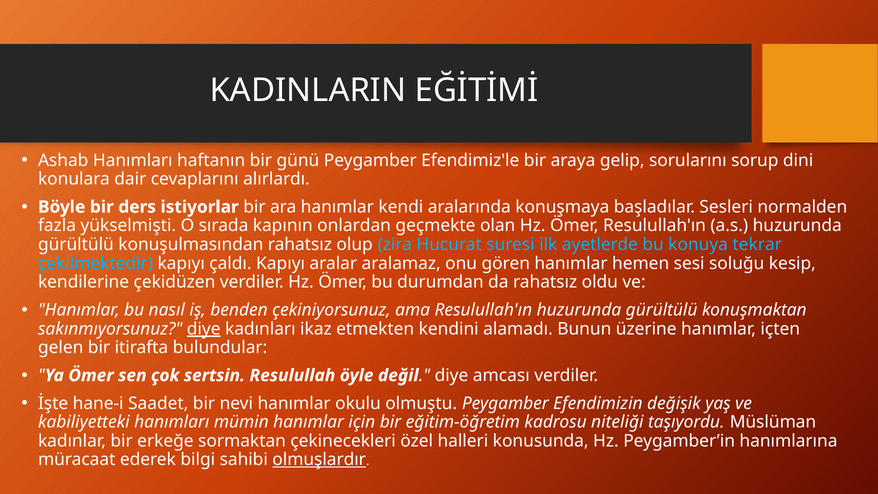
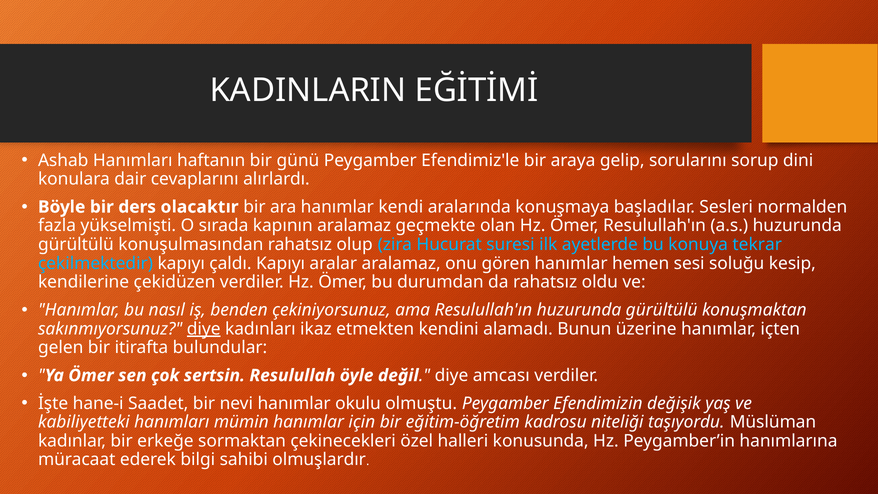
istiyorlar: istiyorlar -> olacaktır
kapının onlardan: onlardan -> aralamaz
olmuşlardır underline: present -> none
